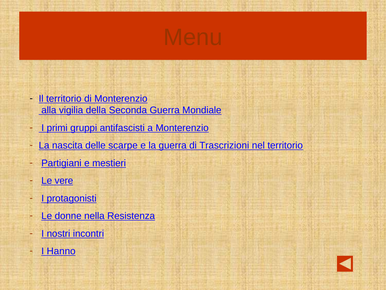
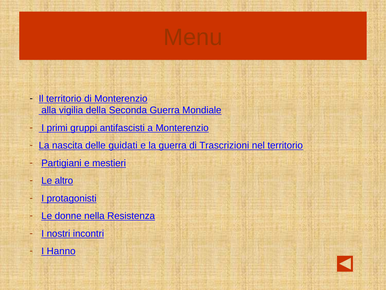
scarpe: scarpe -> guidati
vere: vere -> altro
